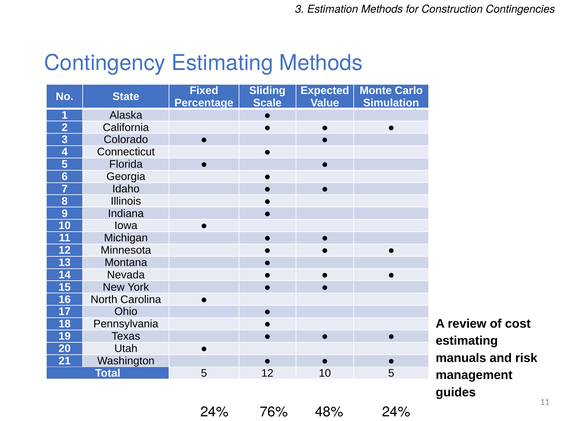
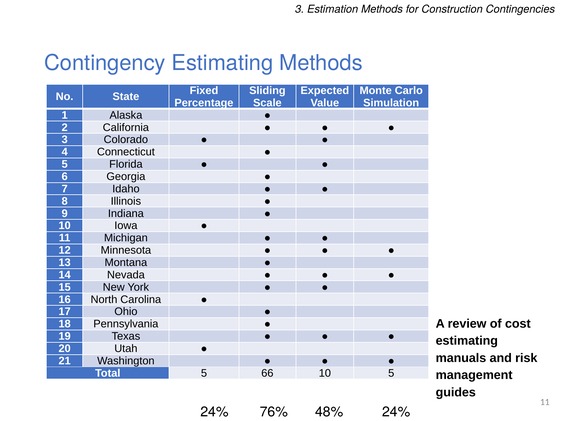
5 12: 12 -> 66
